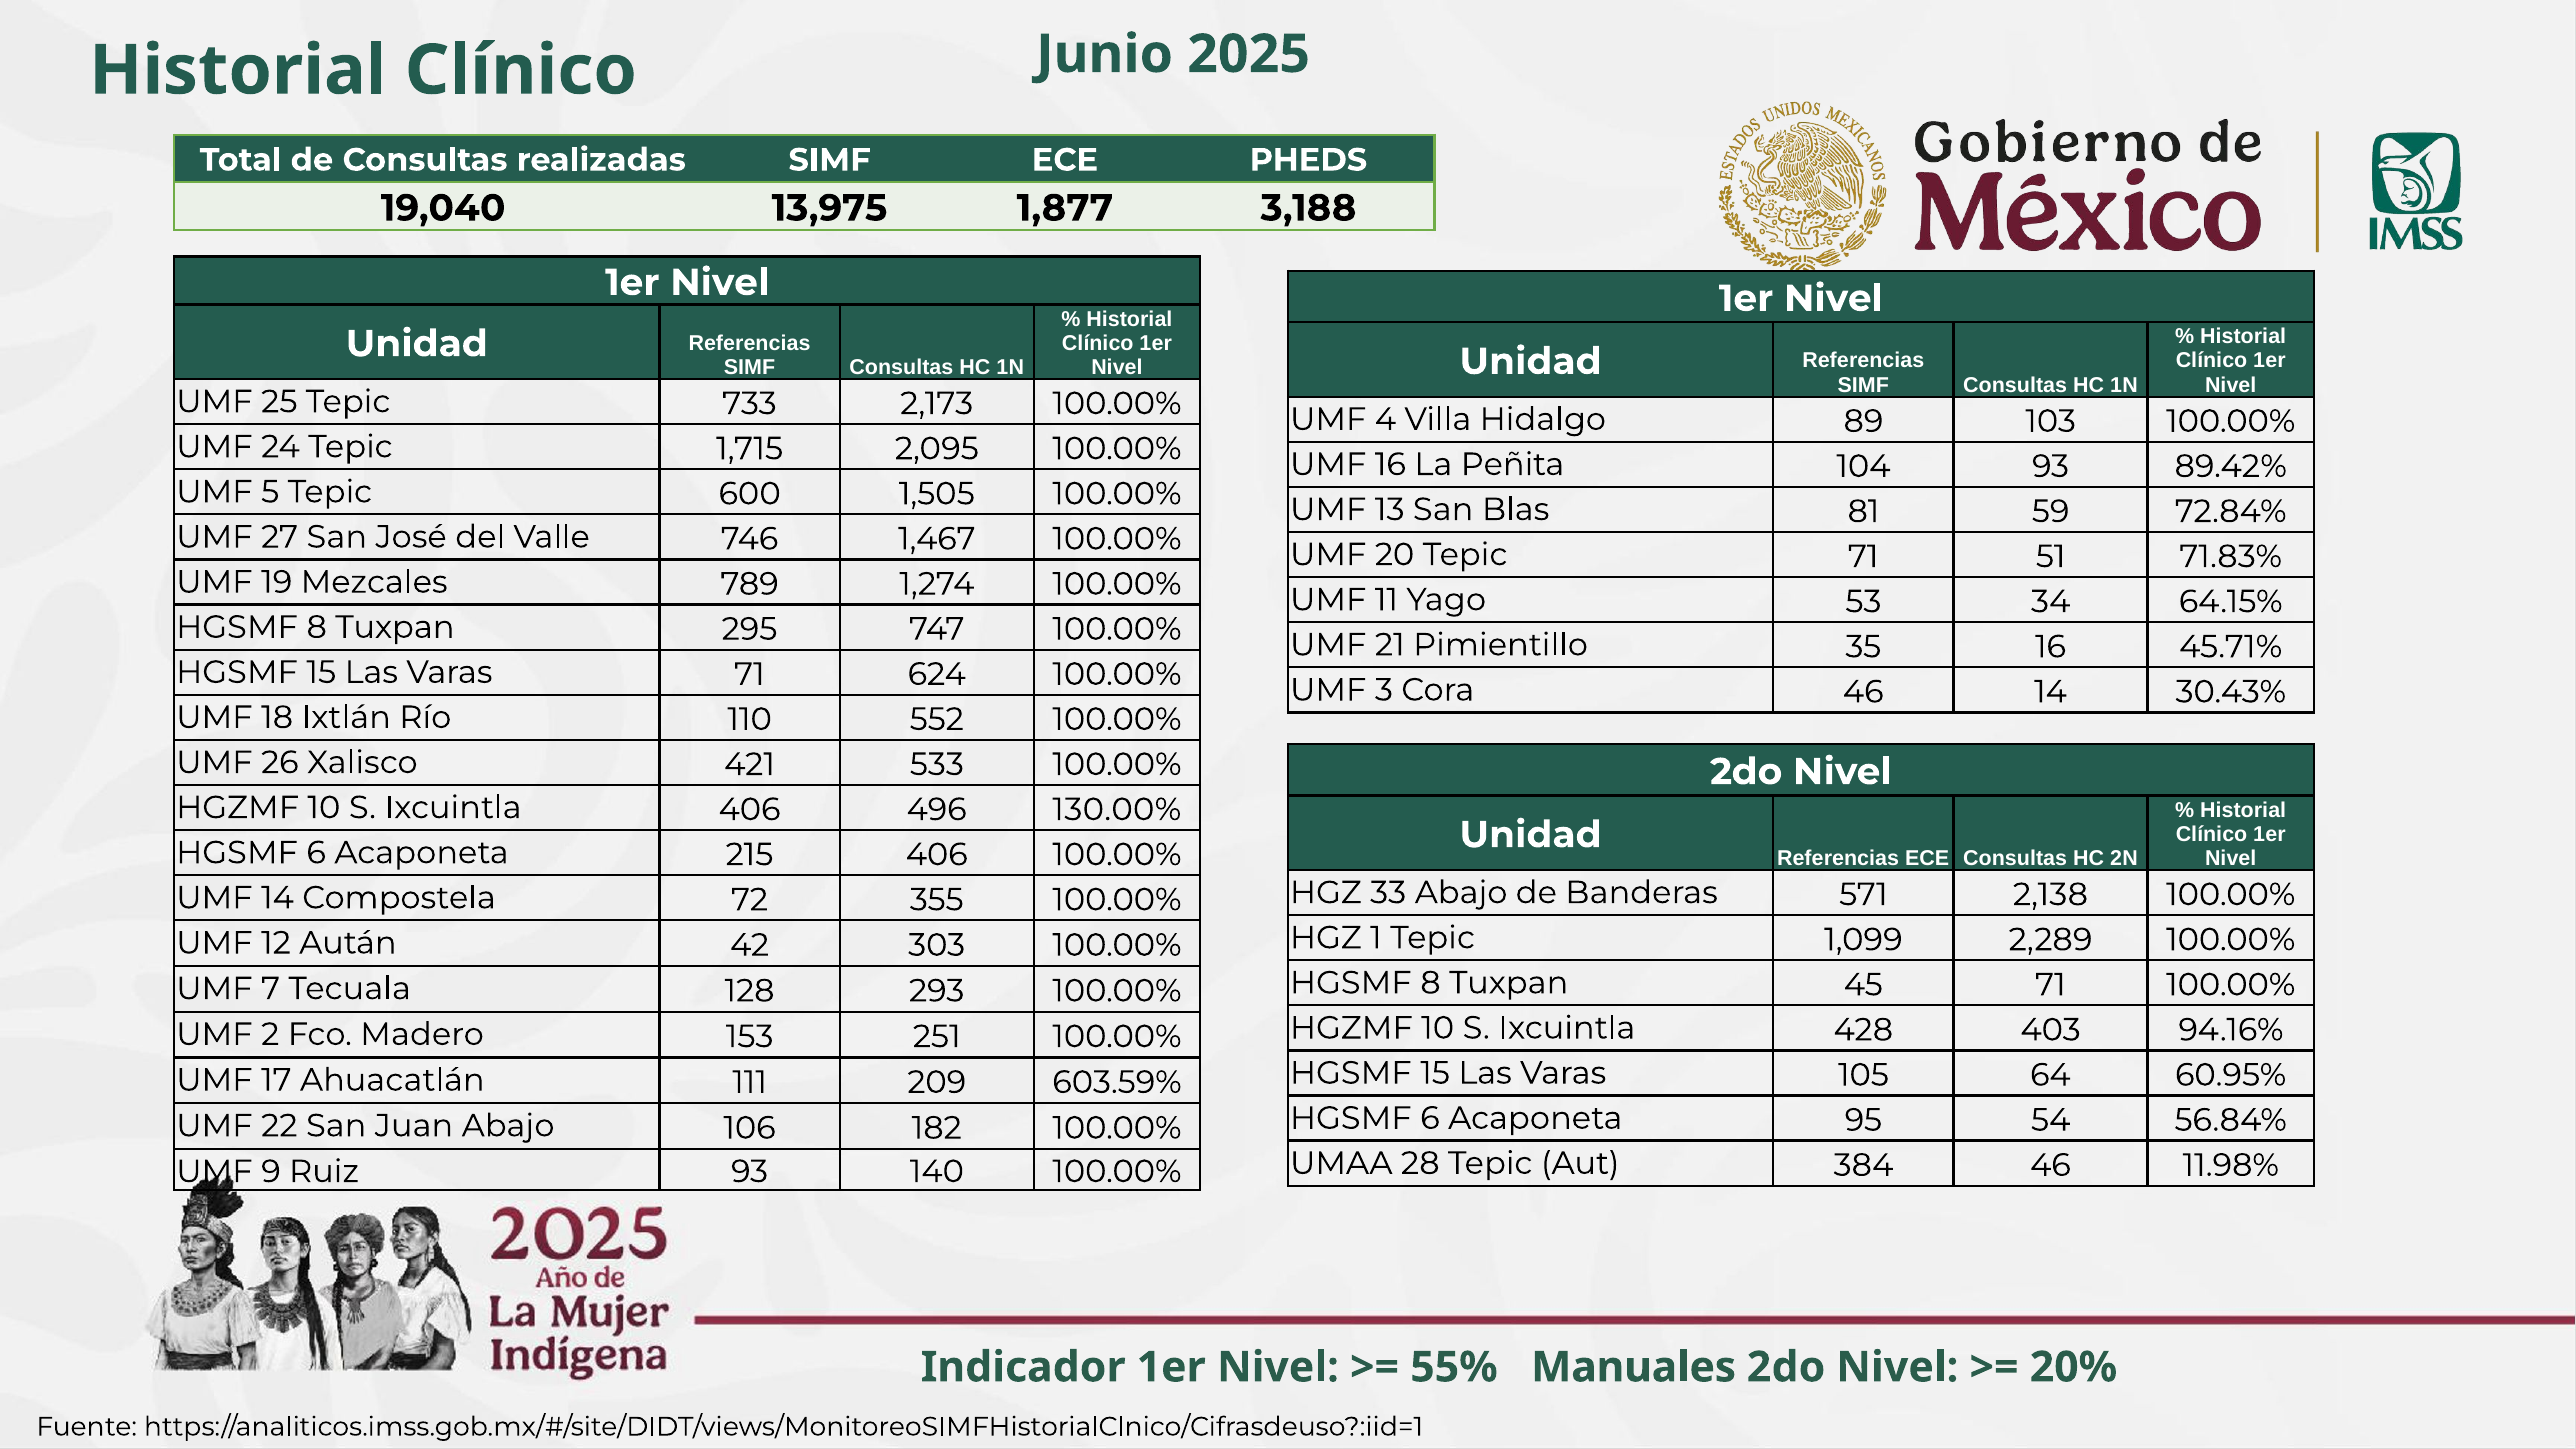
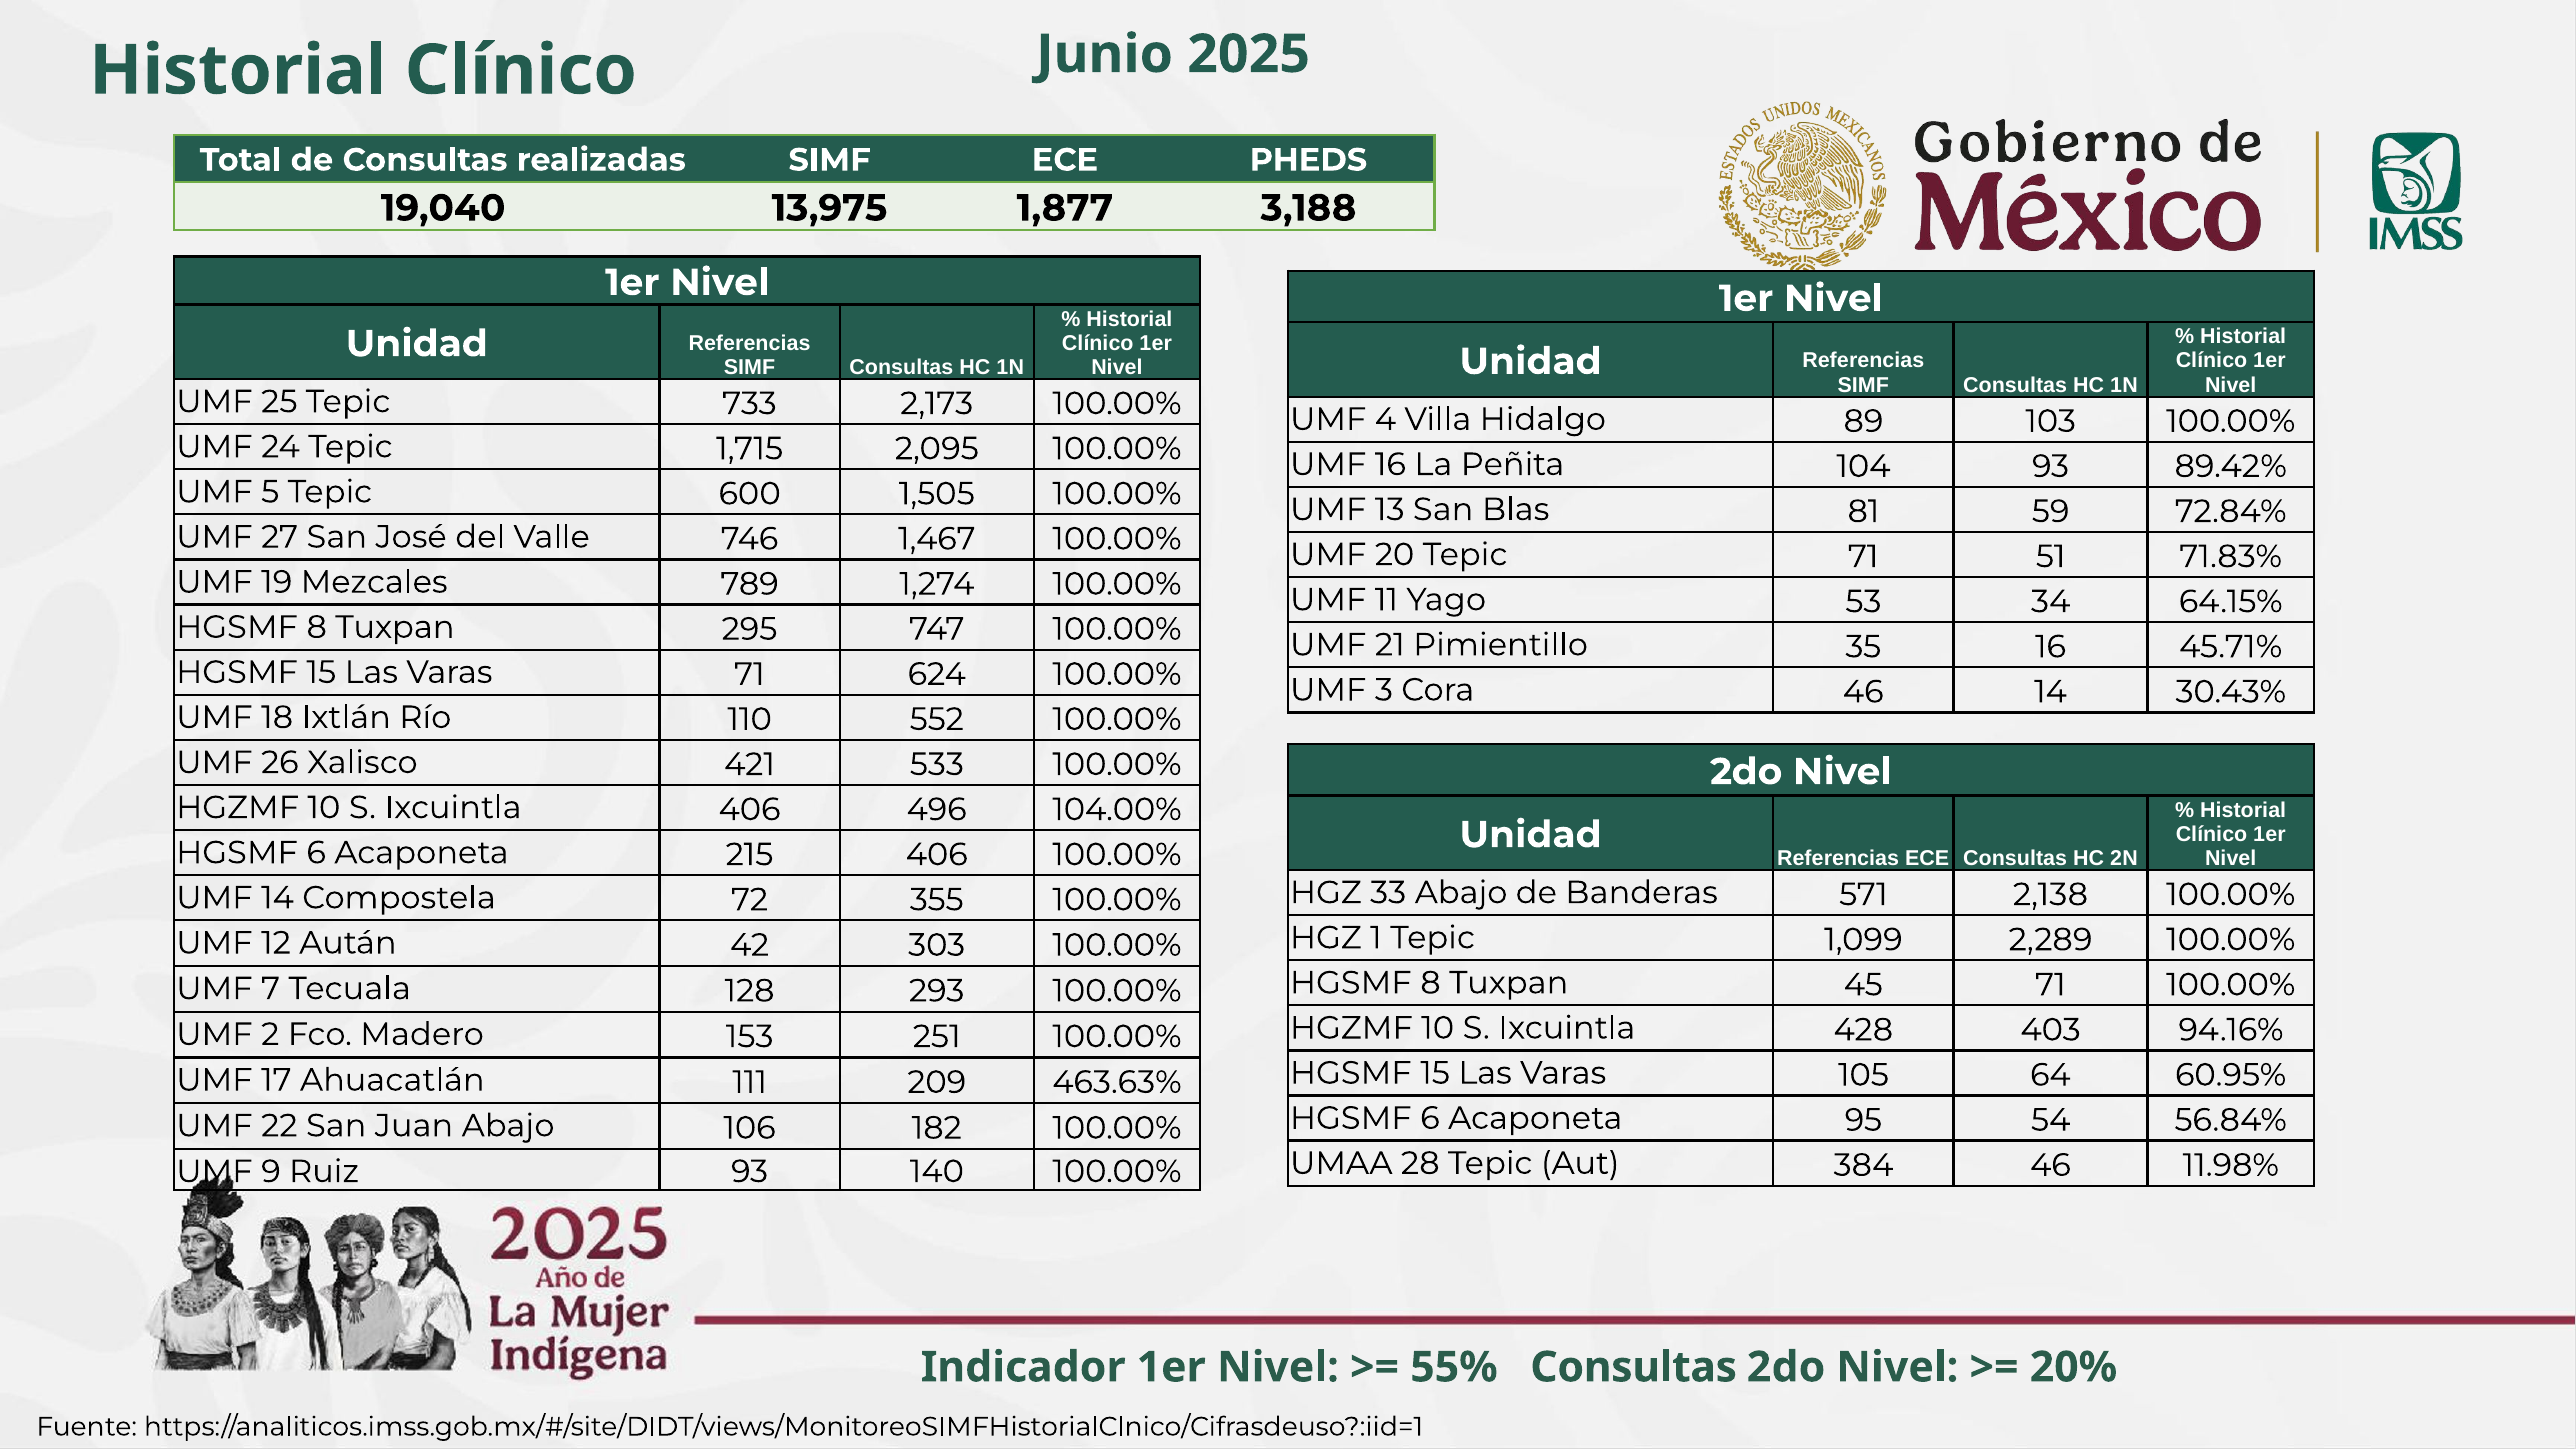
130.00%: 130.00% -> 104.00%
603.59%: 603.59% -> 463.63%
55% Manuales: Manuales -> Consultas
